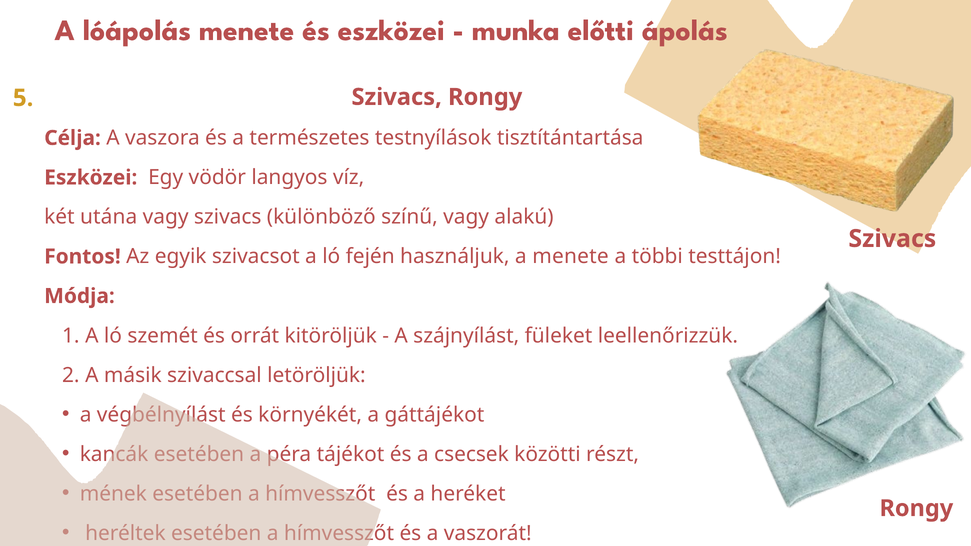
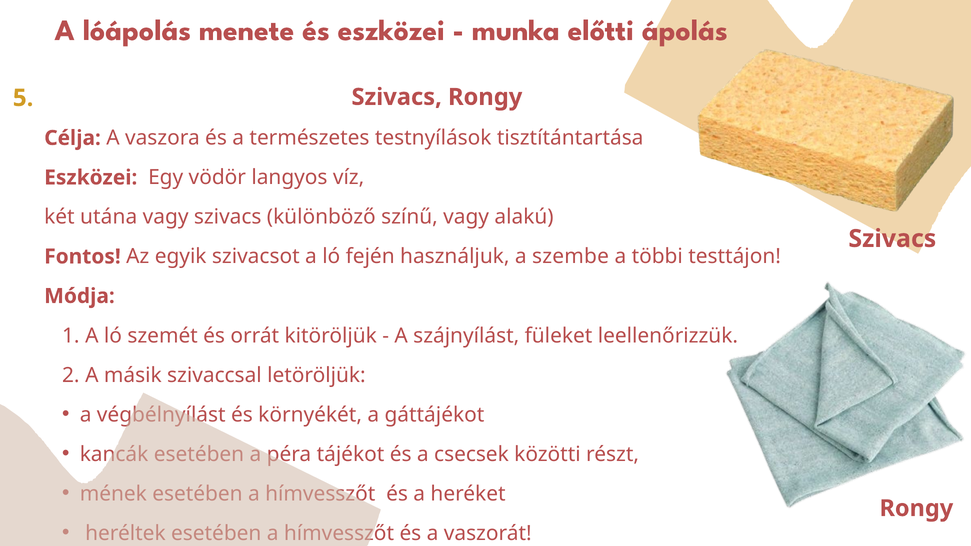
a menete: menete -> szembe
